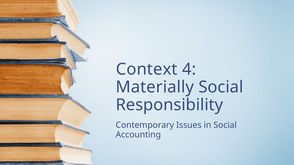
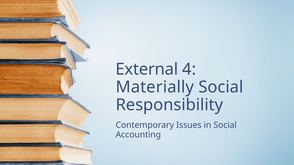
Context: Context -> External
